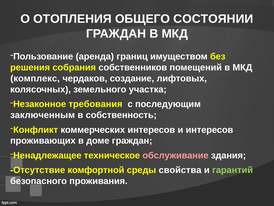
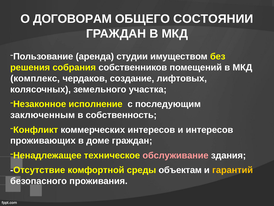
ОТОПЛЕНИЯ: ОТОПЛЕНИЯ -> ДОГОВОРАМ
границ: границ -> студии
требования: требования -> исполнение
свойства: свойства -> объектам
гарантий colour: light green -> yellow
